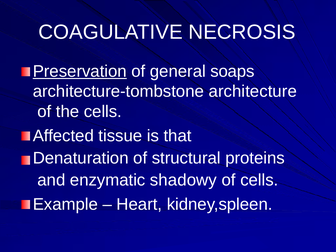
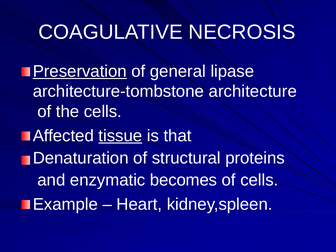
soaps: soaps -> lipase
tissue underline: none -> present
shadowy: shadowy -> becomes
